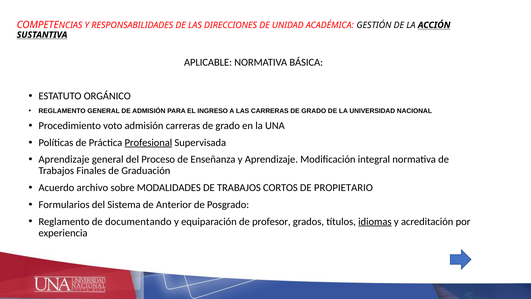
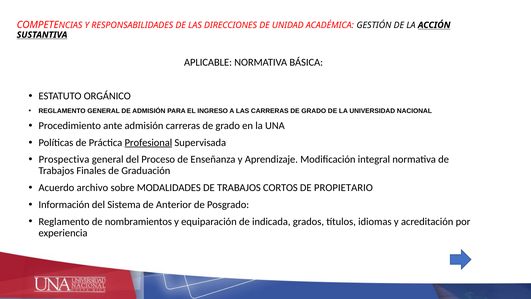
voto: voto -> ante
Aprendizaje at (64, 159): Aprendizaje -> Prospectiva
Formularios: Formularios -> Información
documentando: documentando -> nombramientos
profesor: profesor -> indicada
idiomas underline: present -> none
